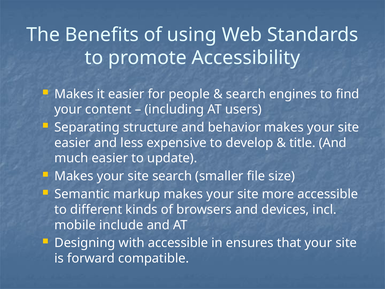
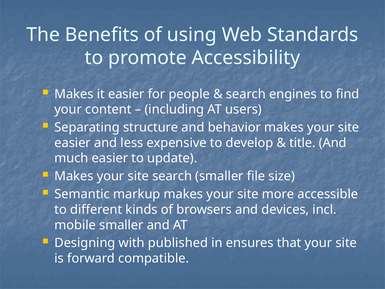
mobile include: include -> smaller
with accessible: accessible -> published
